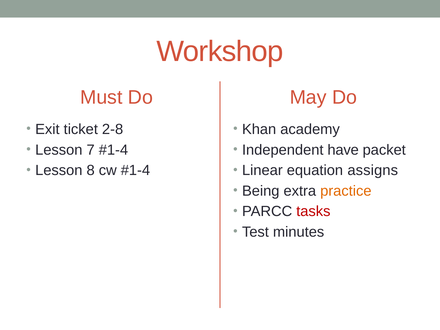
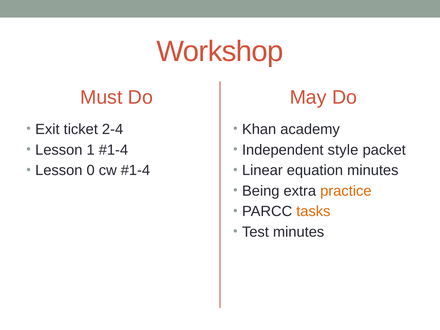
2-8: 2-8 -> 2-4
7: 7 -> 1
have: have -> style
8: 8 -> 0
equation assigns: assigns -> minutes
tasks colour: red -> orange
